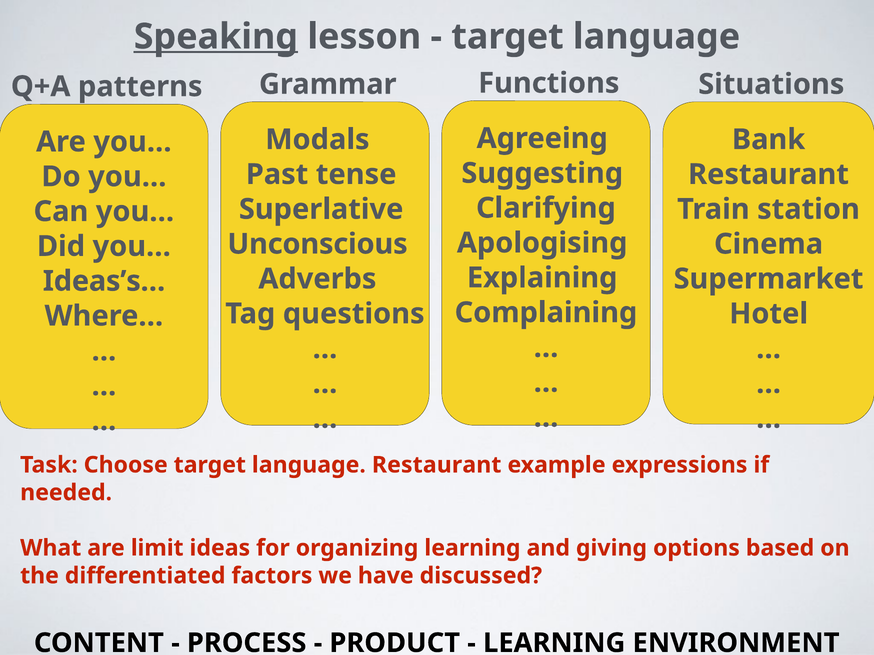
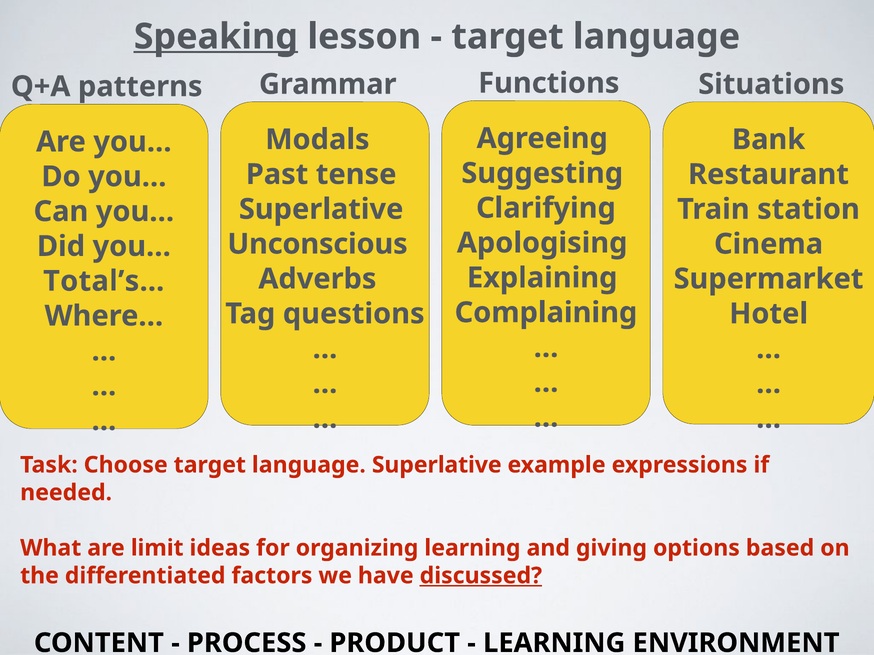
Ideas’s…: Ideas’s… -> Total’s…
language Restaurant: Restaurant -> Superlative
discussed underline: none -> present
